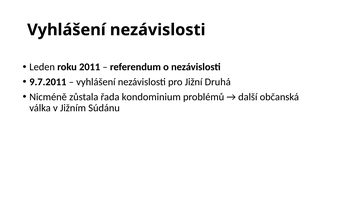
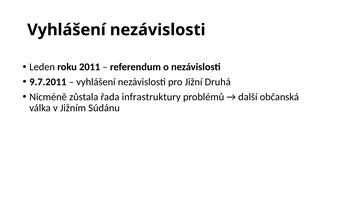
kondominium: kondominium -> infrastruktury
